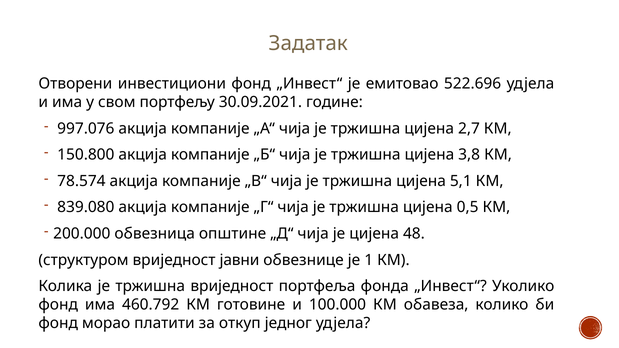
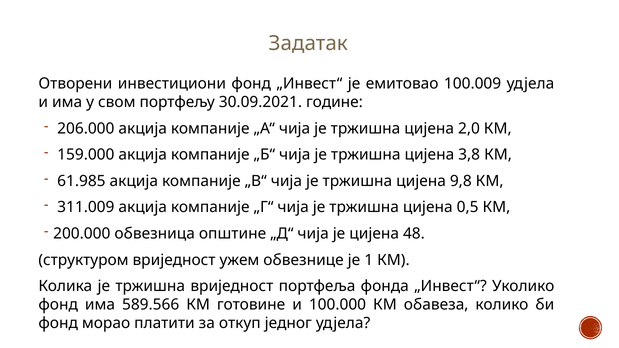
522.696: 522.696 -> 100.009
997.076: 997.076 -> 206.000
2,7: 2,7 -> 2,0
150.800: 150.800 -> 159.000
78.574: 78.574 -> 61.985
5,1: 5,1 -> 9,8
839.080: 839.080 -> 311.009
јавни: јавни -> ужем
460.792: 460.792 -> 589.566
